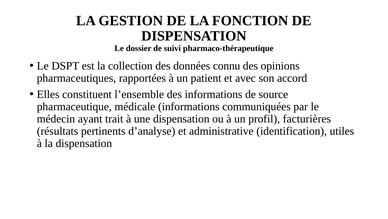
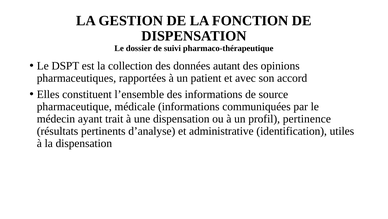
connu: connu -> autant
facturières: facturières -> pertinence
